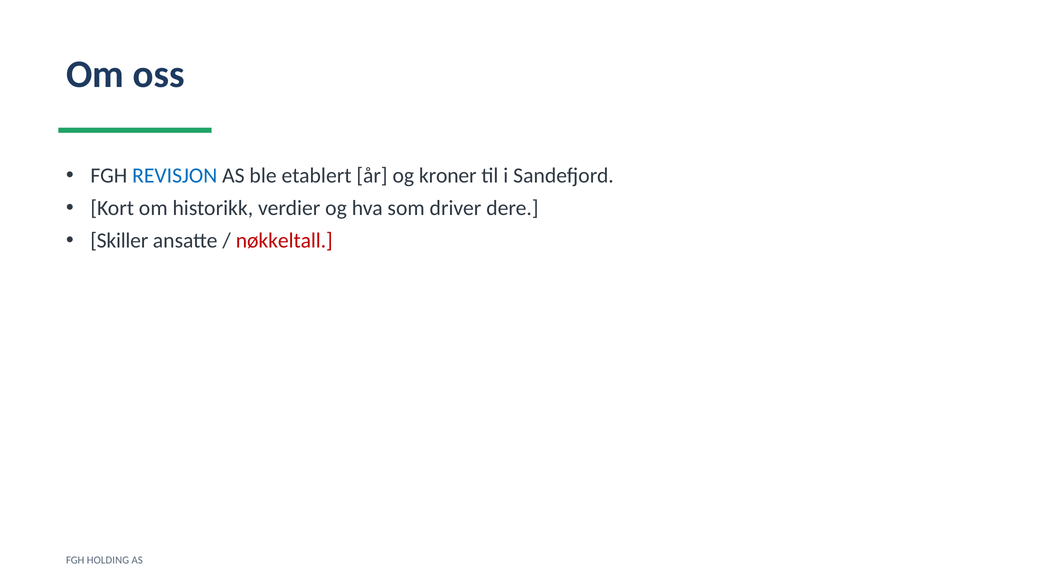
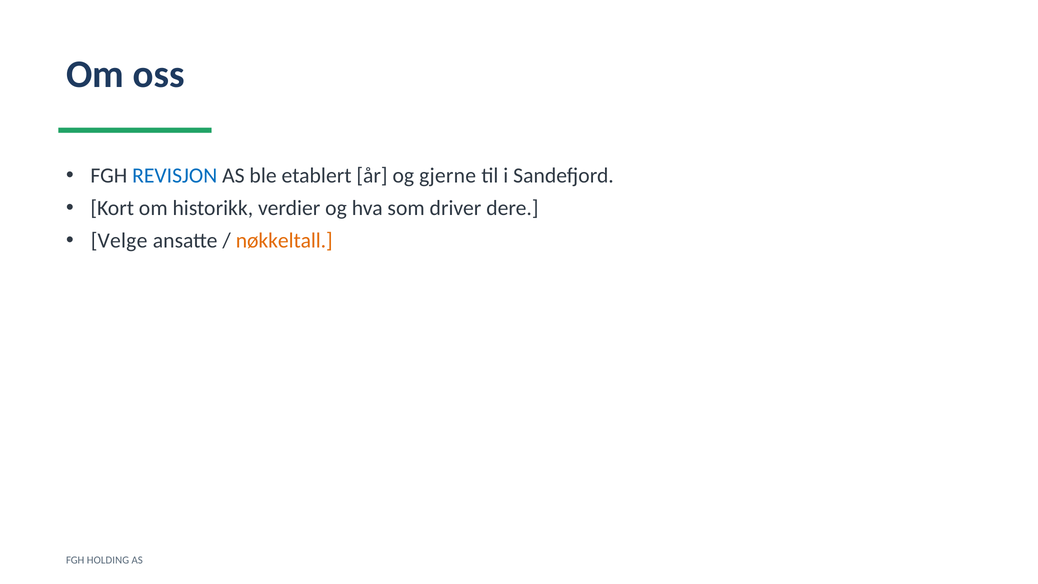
kroner: kroner -> gjerne
Skiller: Skiller -> Velge
nøkkeltall colour: red -> orange
